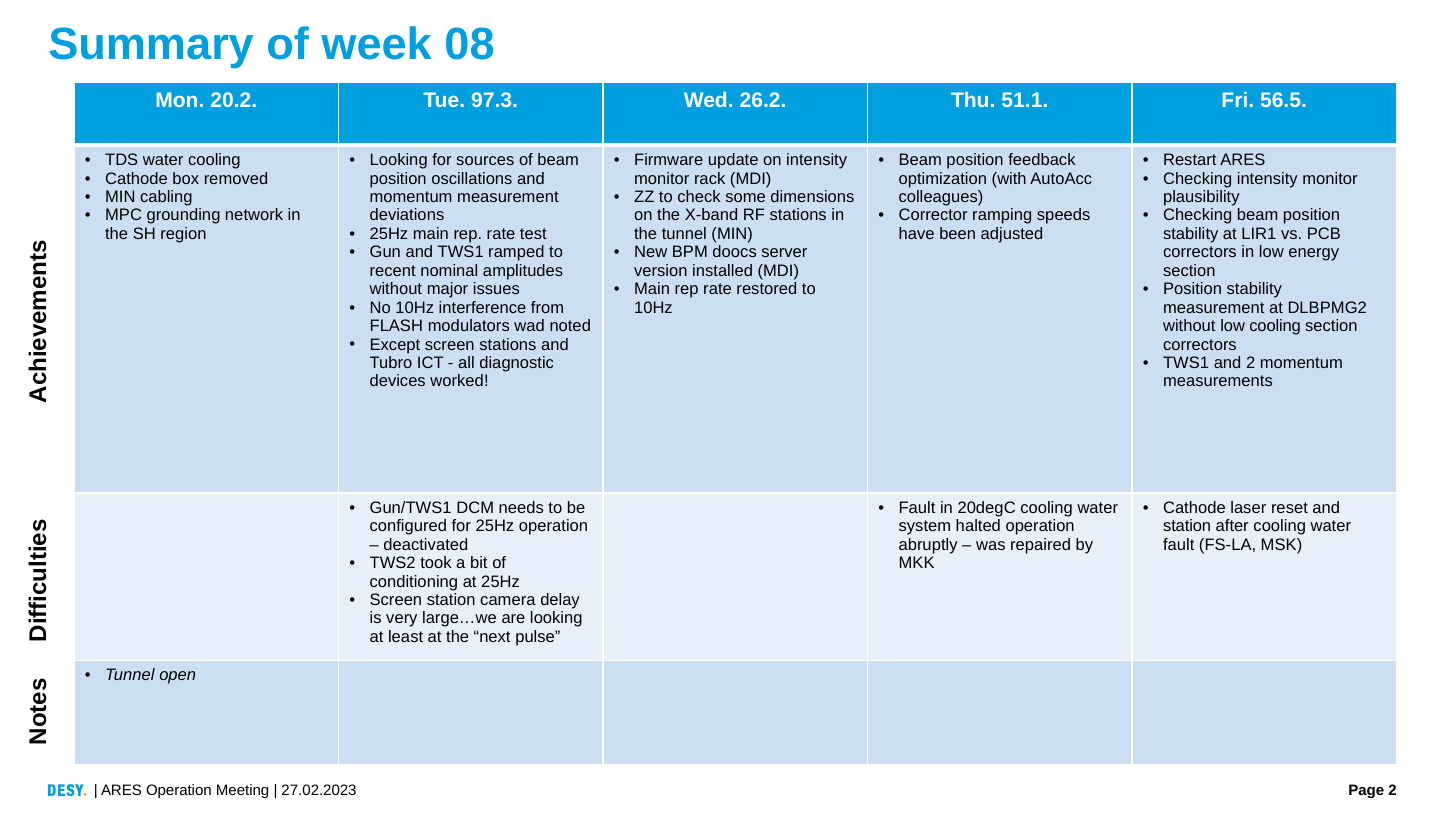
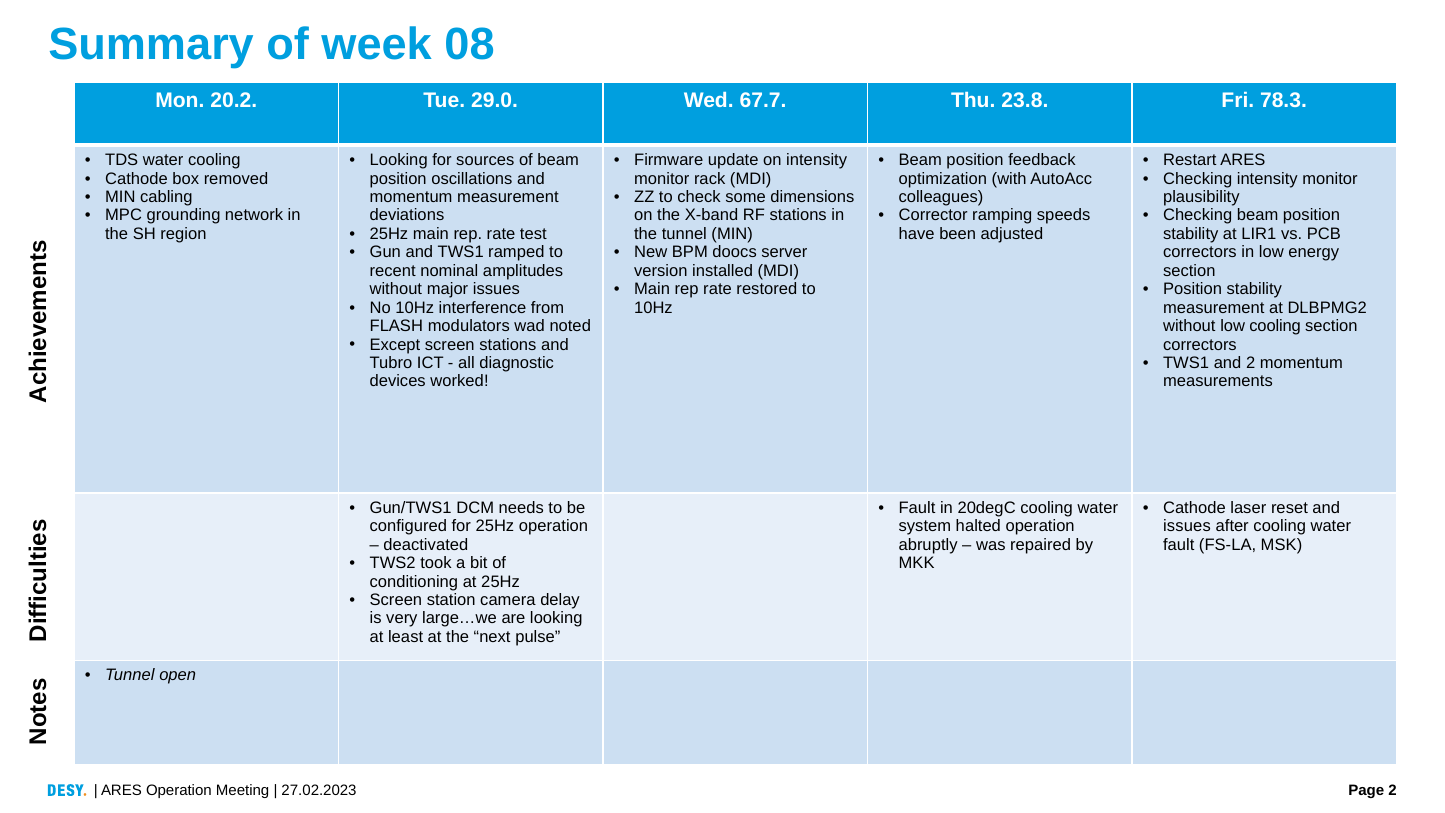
97.3: 97.3 -> 29.0
26.2: 26.2 -> 67.7
51.1: 51.1 -> 23.8
56.5: 56.5 -> 78.3
station at (1187, 526): station -> issues
